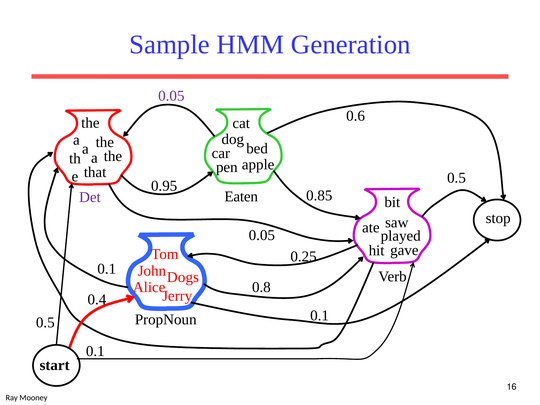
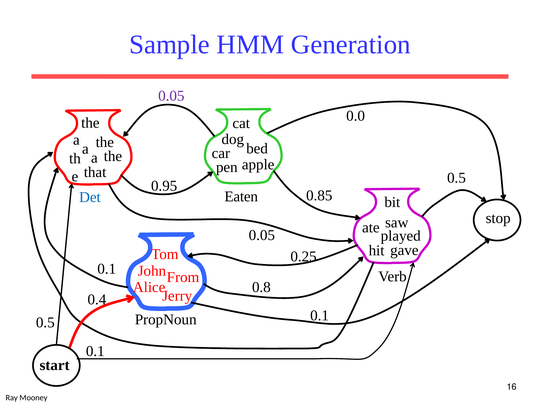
0.6: 0.6 -> 0.0
Det colour: purple -> blue
Dogs: Dogs -> From
